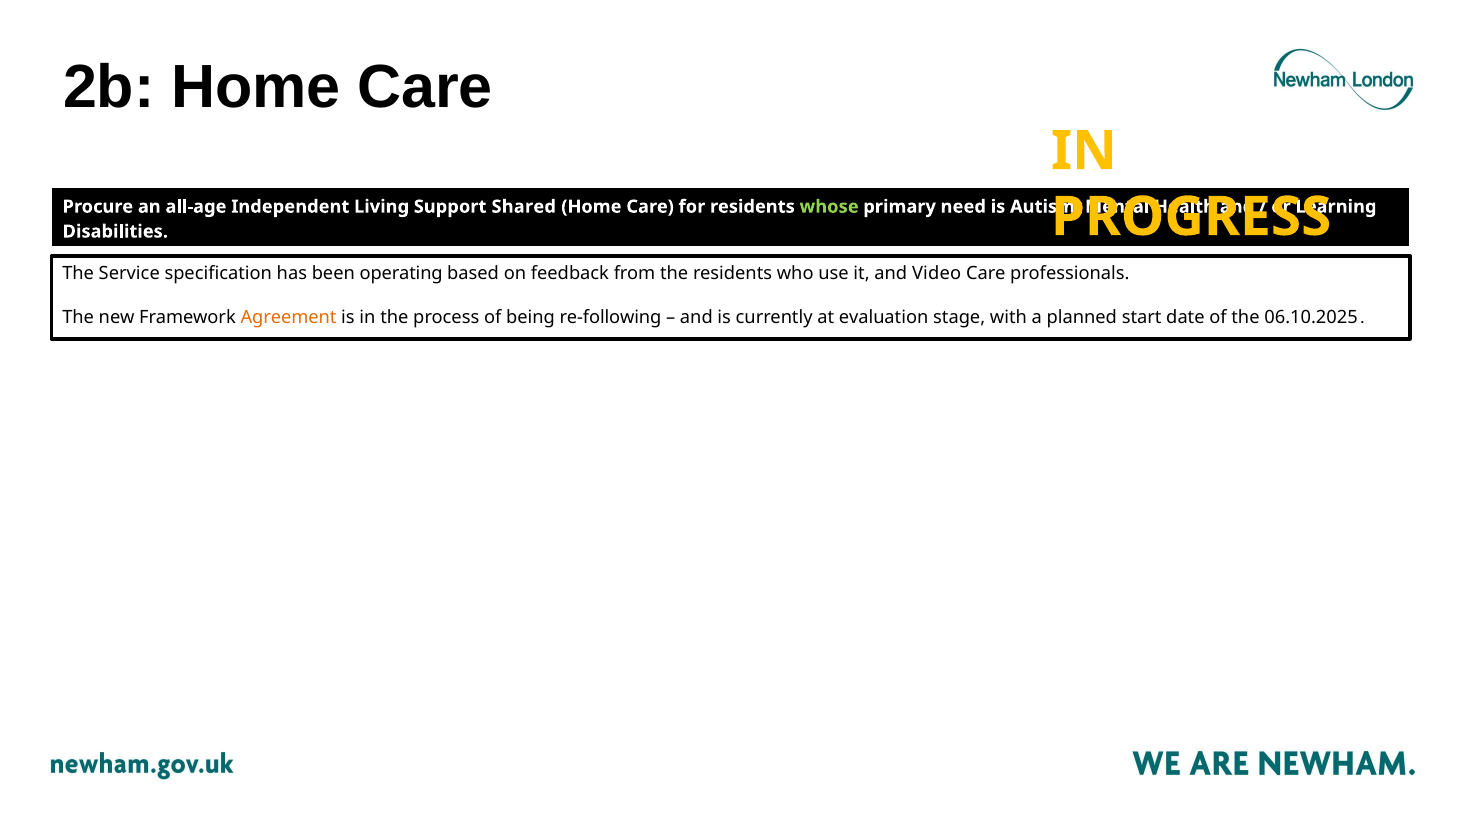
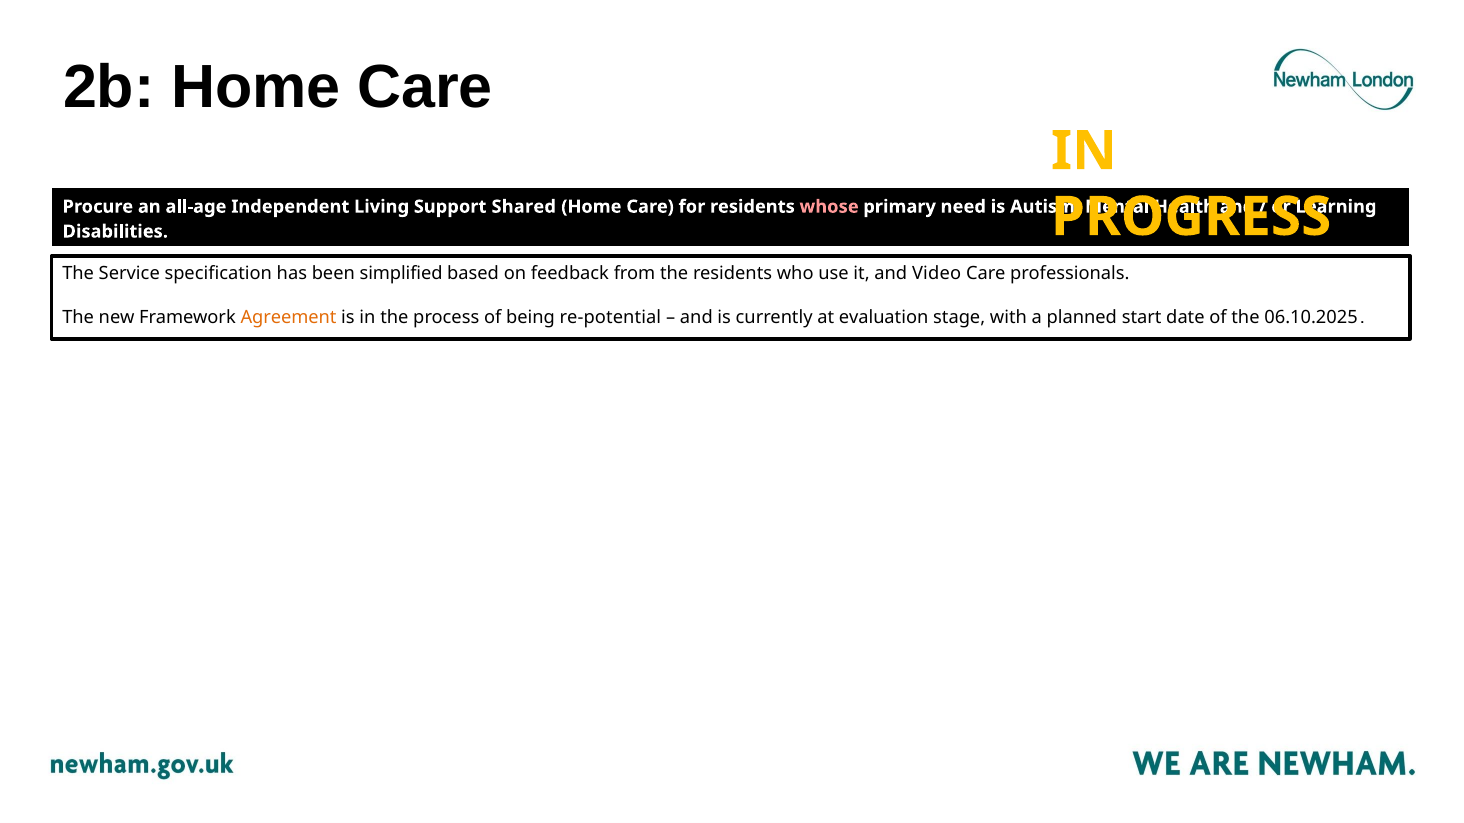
whose colour: light green -> pink
operating: operating -> simplified
re-following: re-following -> re-potential
